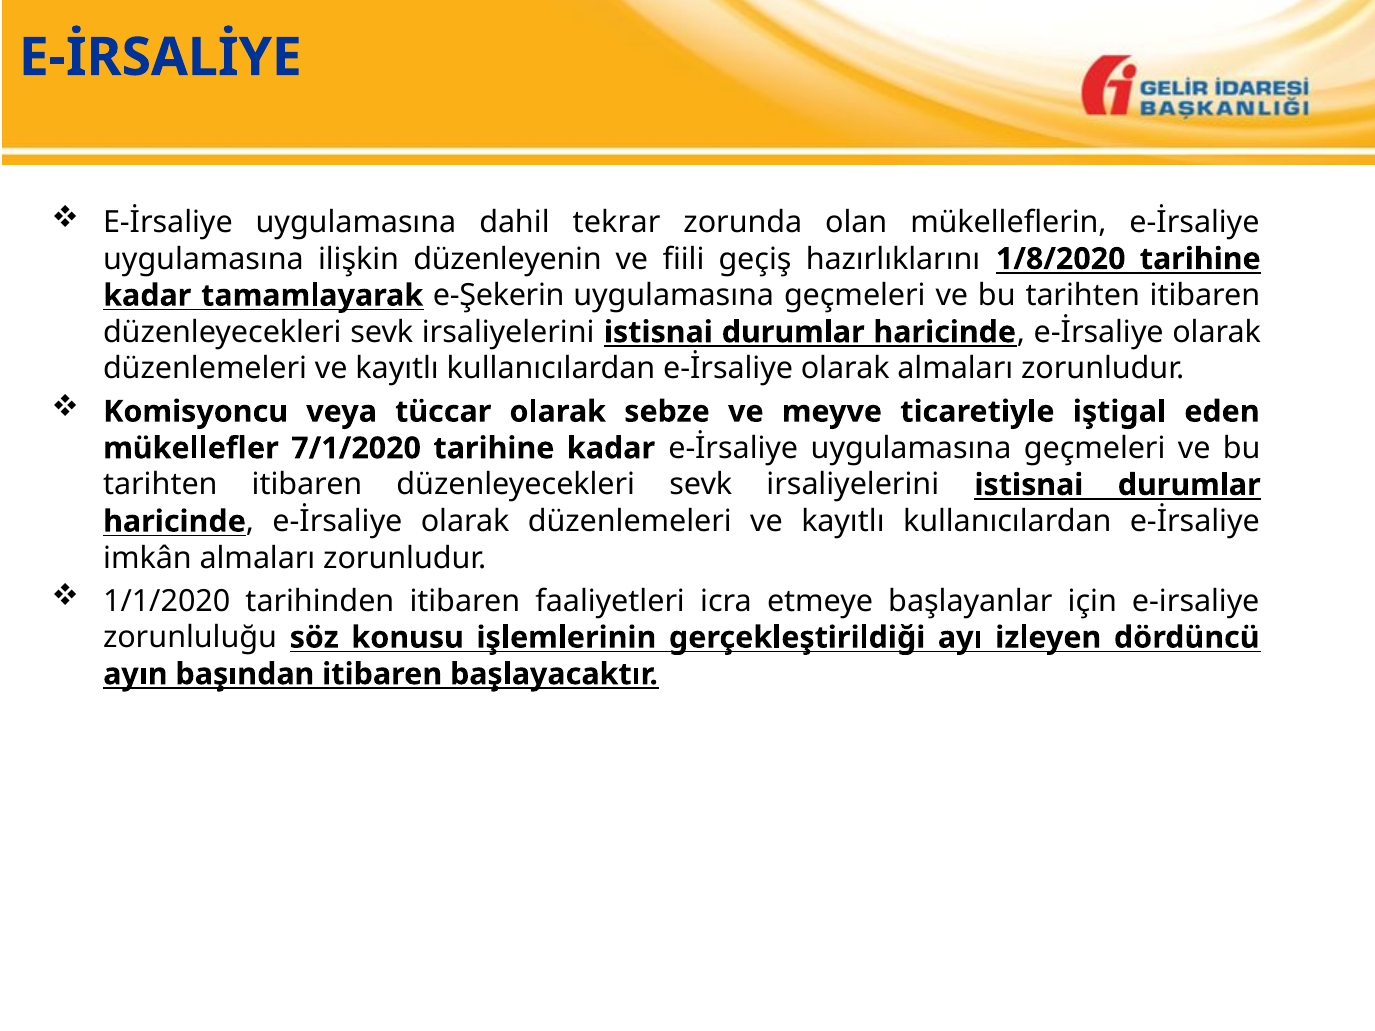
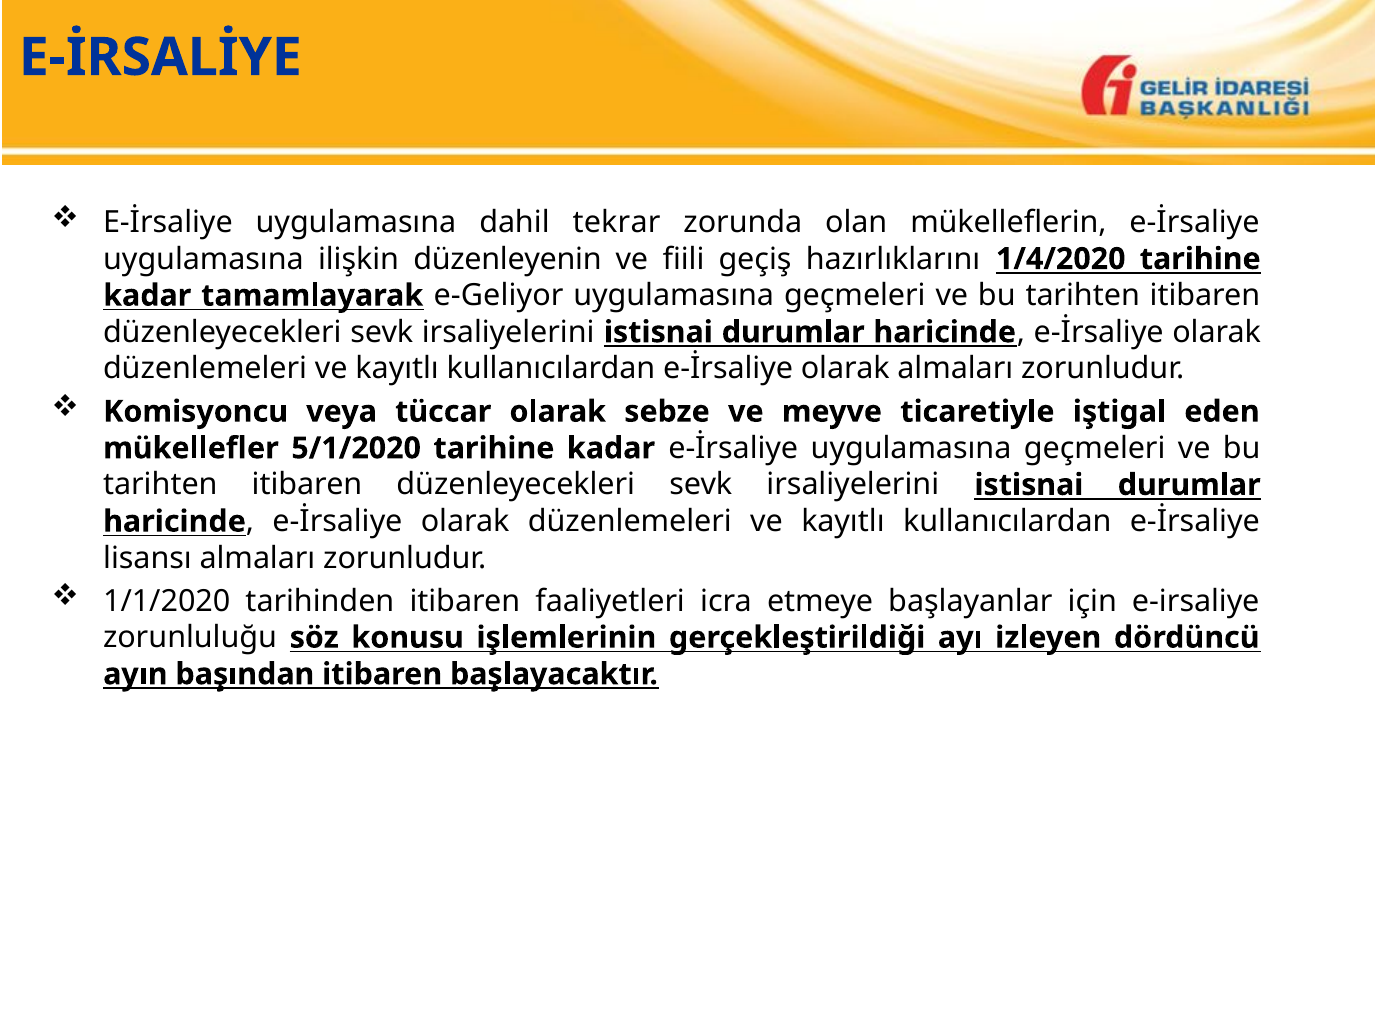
1/8/2020: 1/8/2020 -> 1/4/2020
e-Şekerin: e-Şekerin -> e-Geliyor
7/1/2020: 7/1/2020 -> 5/1/2020
imkân: imkân -> lisansı
